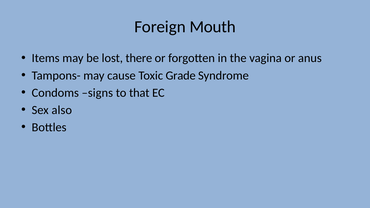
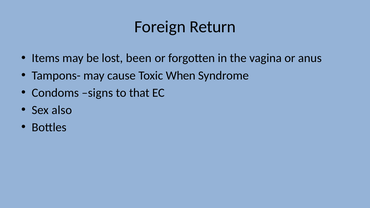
Mouth: Mouth -> Return
there: there -> been
Grade: Grade -> When
